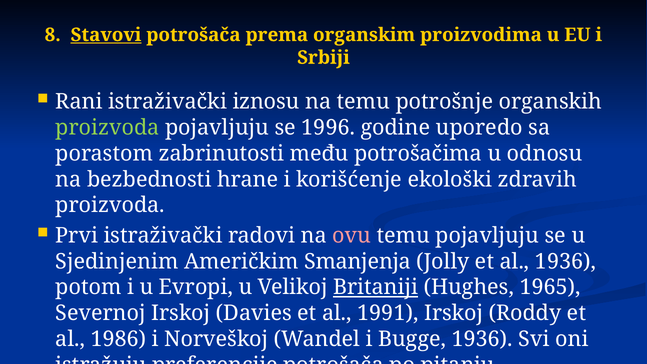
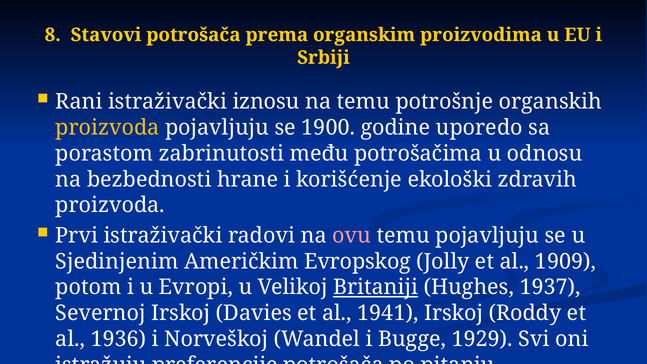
Stavovi underline: present -> none
proizvoda at (107, 128) colour: light green -> yellow
1996: 1996 -> 1900
Smanjenja: Smanjenja -> Evropskog
al 1936: 1936 -> 1909
1965: 1965 -> 1937
1991: 1991 -> 1941
1986: 1986 -> 1936
Bugge 1936: 1936 -> 1929
